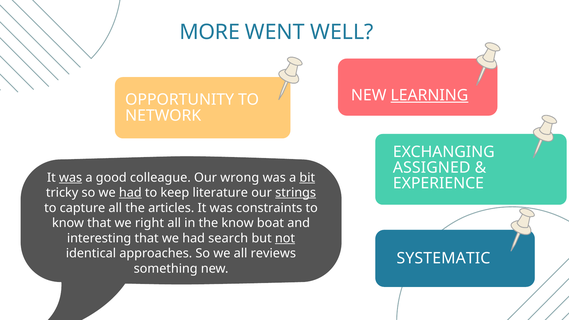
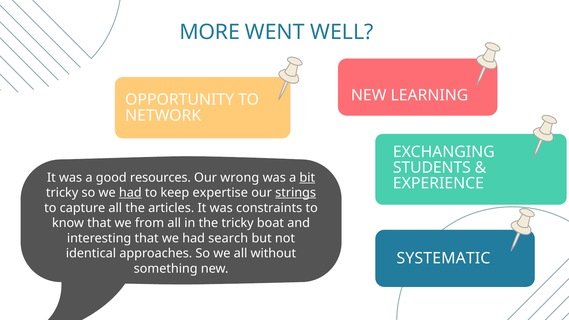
LEARNING underline: present -> none
ASSIGNED: ASSIGNED -> STUDENTS
was at (71, 178) underline: present -> none
colleague: colleague -> resources
literature: literature -> expertise
right: right -> from
the know: know -> tricky
not underline: present -> none
reviews: reviews -> without
